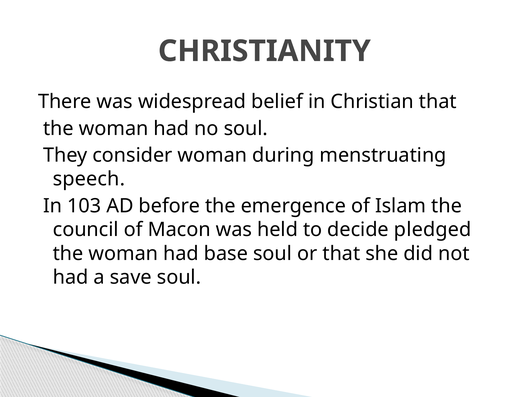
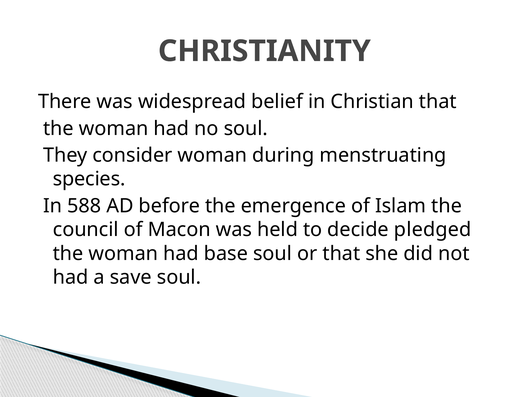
speech: speech -> species
103: 103 -> 588
